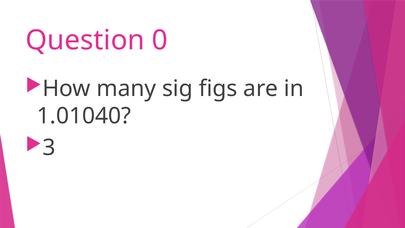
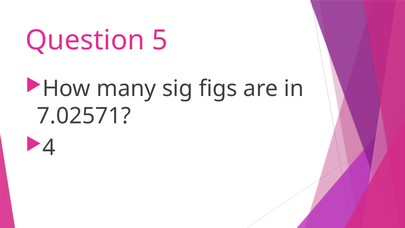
0: 0 -> 5
1.01040: 1.01040 -> 7.02571
3: 3 -> 4
